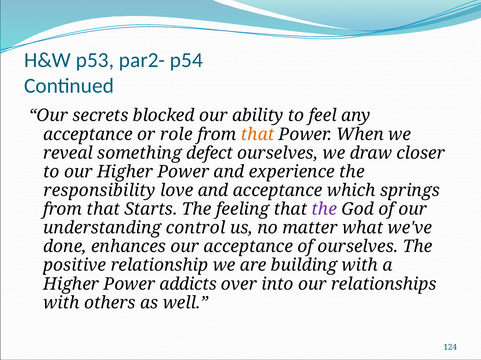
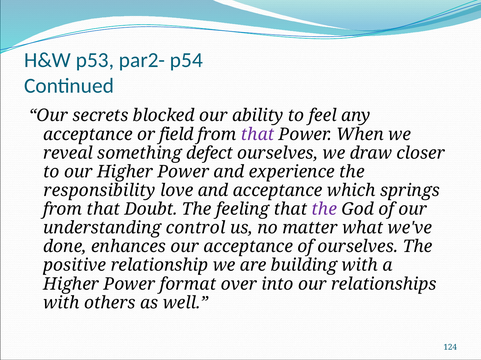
role: role -> field
that at (258, 135) colour: orange -> purple
Starts: Starts -> Doubt
addicts: addicts -> format
